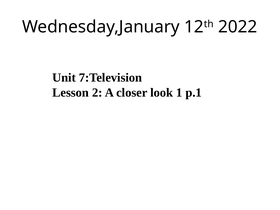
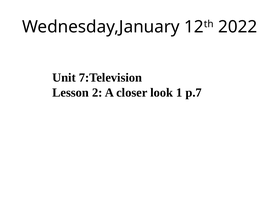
p.1: p.1 -> p.7
